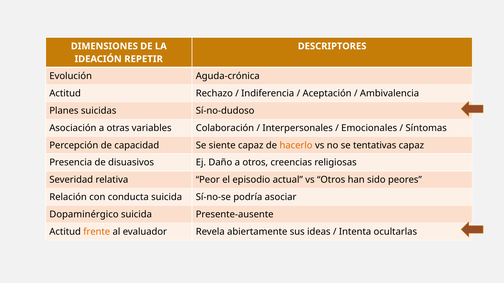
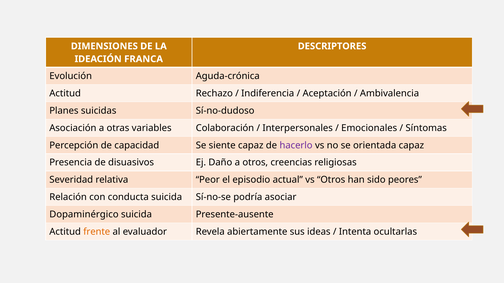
REPETIR: REPETIR -> FRANCA
hacerlo colour: orange -> purple
tentativas: tentativas -> orientada
